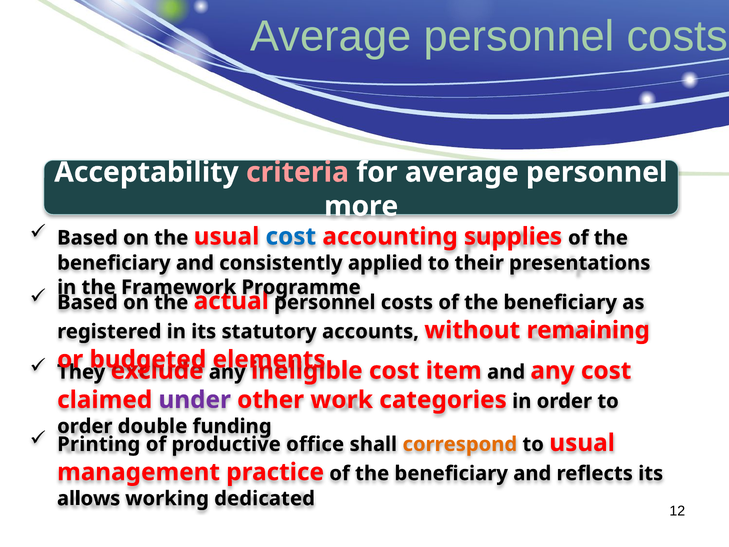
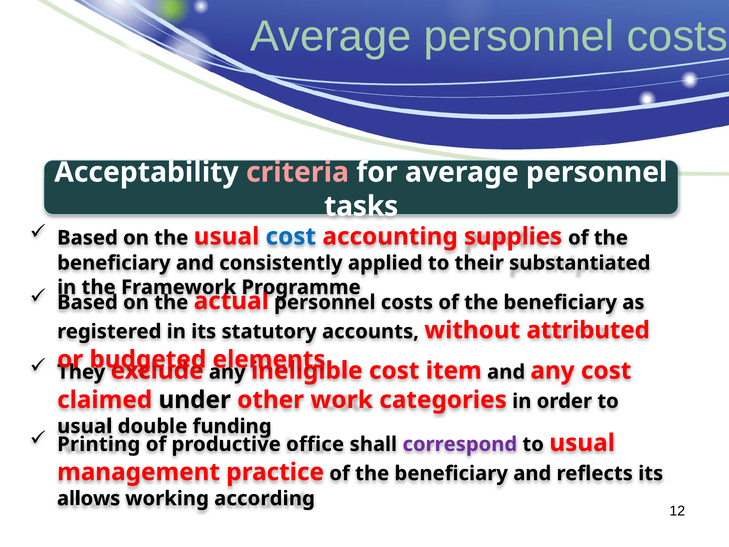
more: more -> tasks
presentations: presentations -> substantiated
remaining: remaining -> attributed
under colour: purple -> black
order at (85, 426): order -> usual
correspond colour: orange -> purple
dedicated: dedicated -> according
